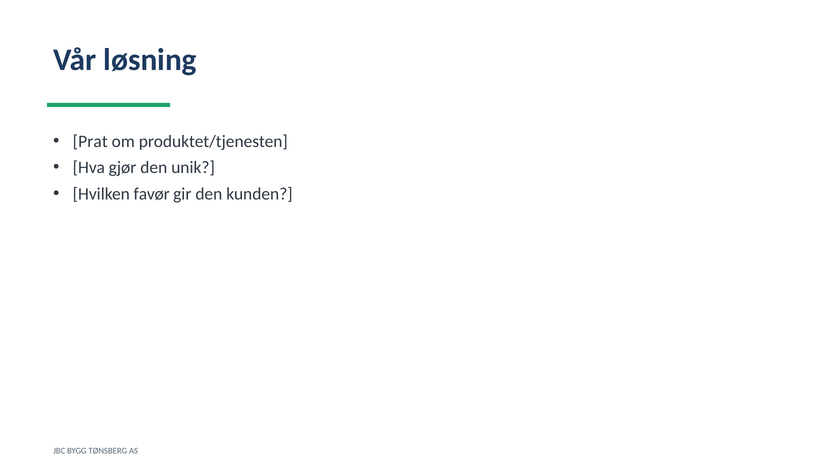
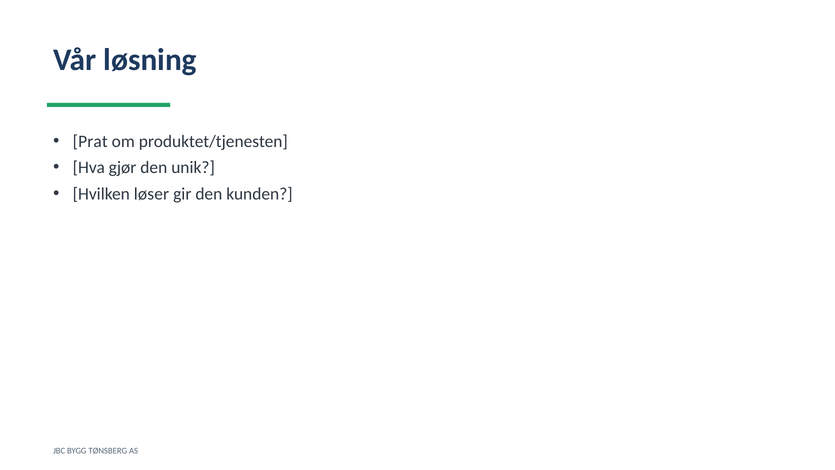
favør: favør -> løser
